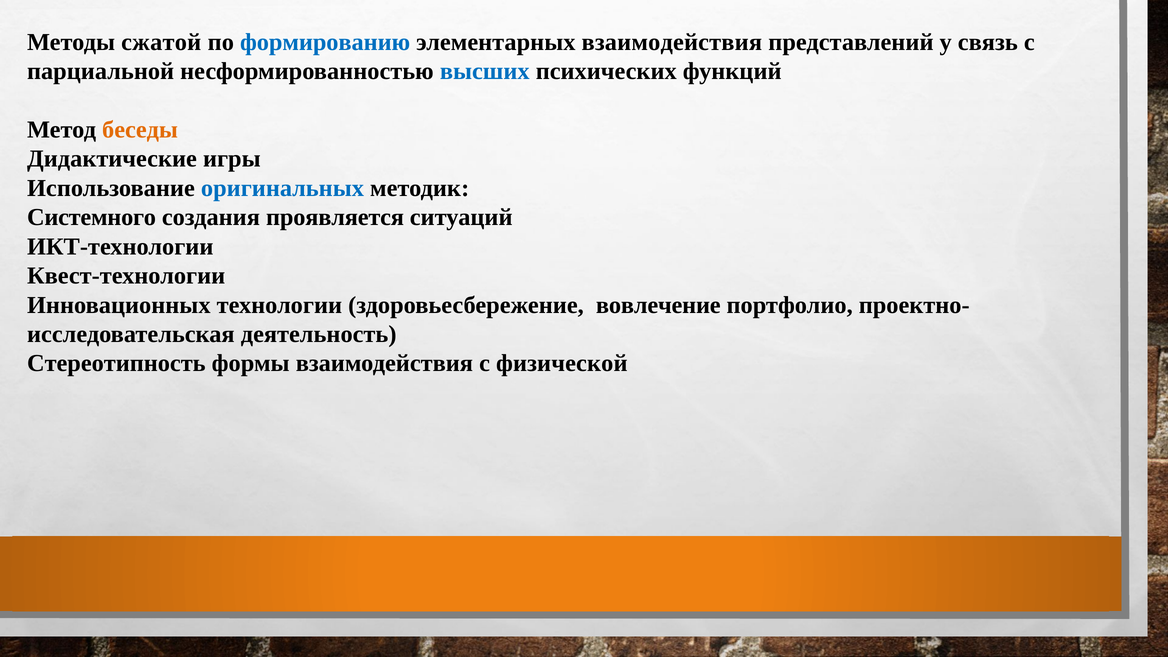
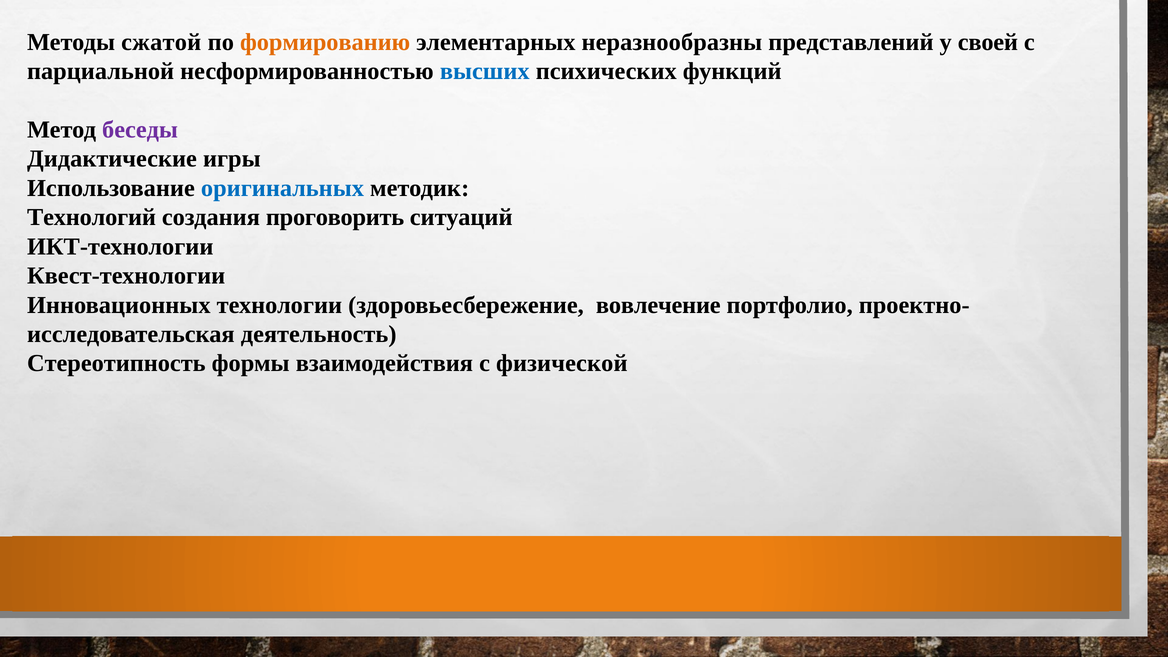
формированию colour: blue -> orange
элементарных взаимодействия: взаимодействия -> неразнообразны
связь: связь -> своей
беседы colour: orange -> purple
Системного: Системного -> Технологий
проявляется: проявляется -> проговорить
